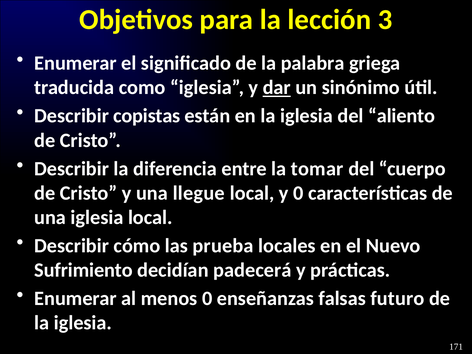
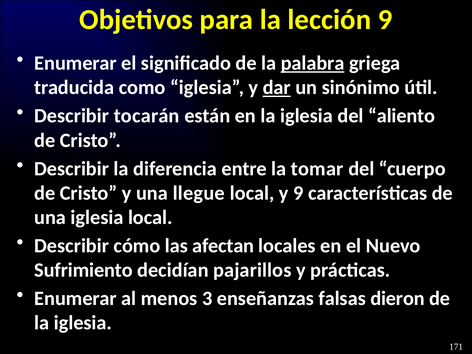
lección 3: 3 -> 9
palabra underline: none -> present
copistas: copistas -> tocarán
y 0: 0 -> 9
prueba: prueba -> afectan
padecerá: padecerá -> pajarillos
menos 0: 0 -> 3
futuro: futuro -> dieron
